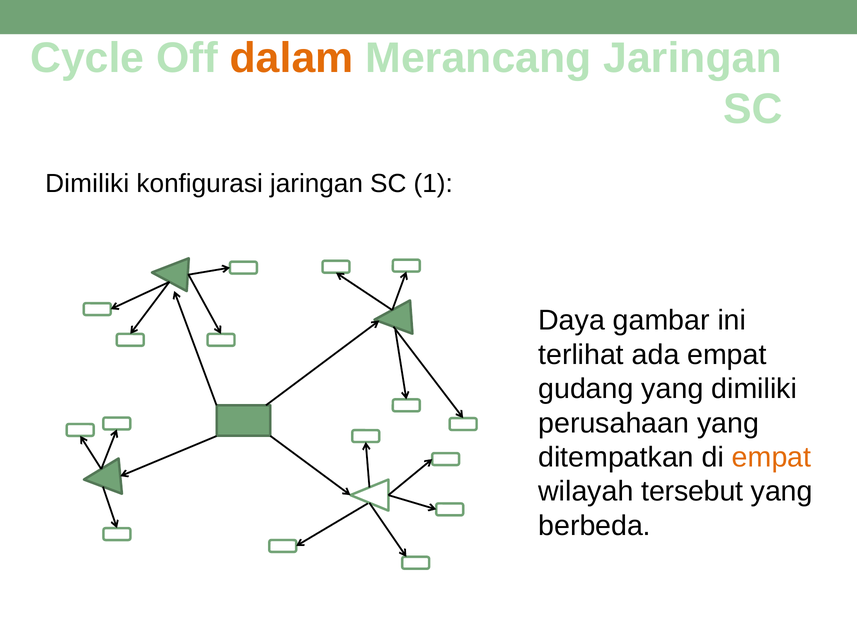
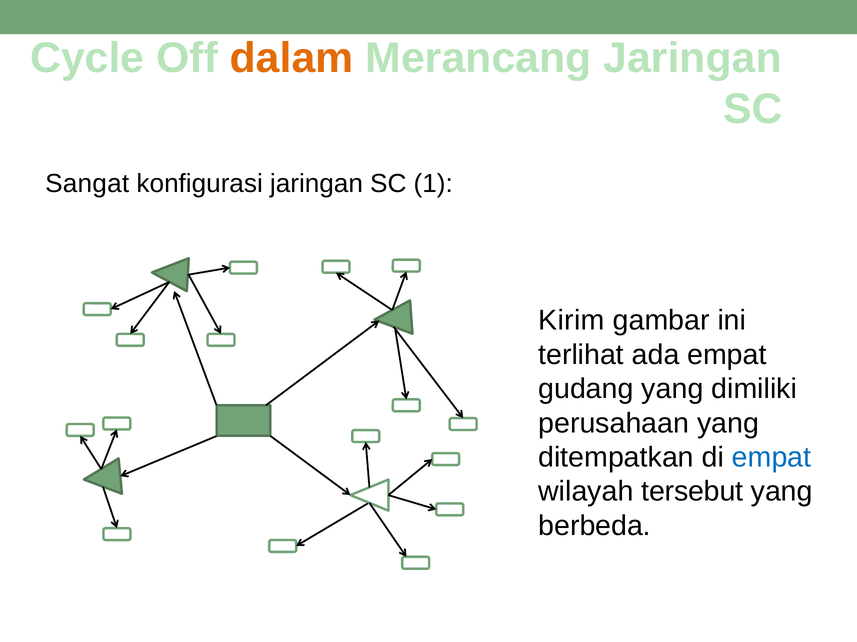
Dimiliki at (87, 184): Dimiliki -> Sangat
Daya: Daya -> Kirim
empat at (772, 458) colour: orange -> blue
